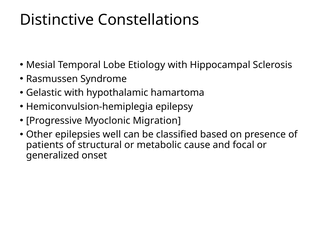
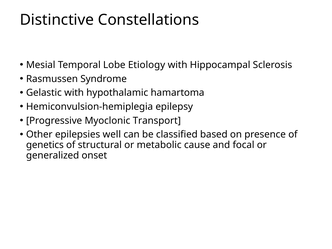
Migration: Migration -> Transport
patients: patients -> genetics
